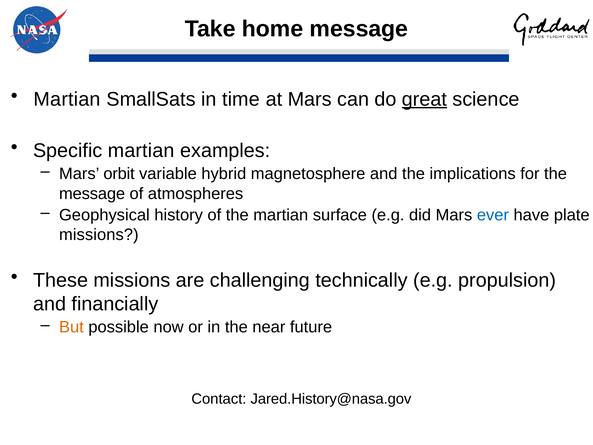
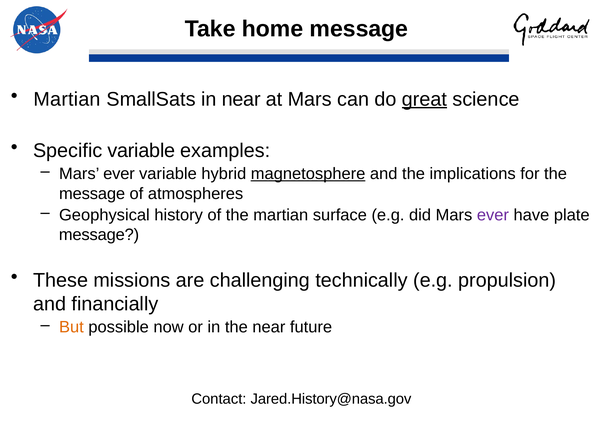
in time: time -> near
Specific martian: martian -> variable
orbit at (119, 174): orbit -> ever
magnetosphere underline: none -> present
ever at (493, 215) colour: blue -> purple
missions at (99, 235): missions -> message
